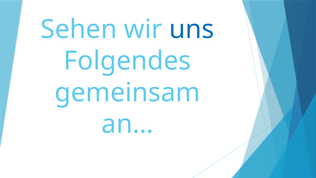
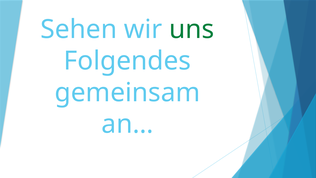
uns colour: blue -> green
